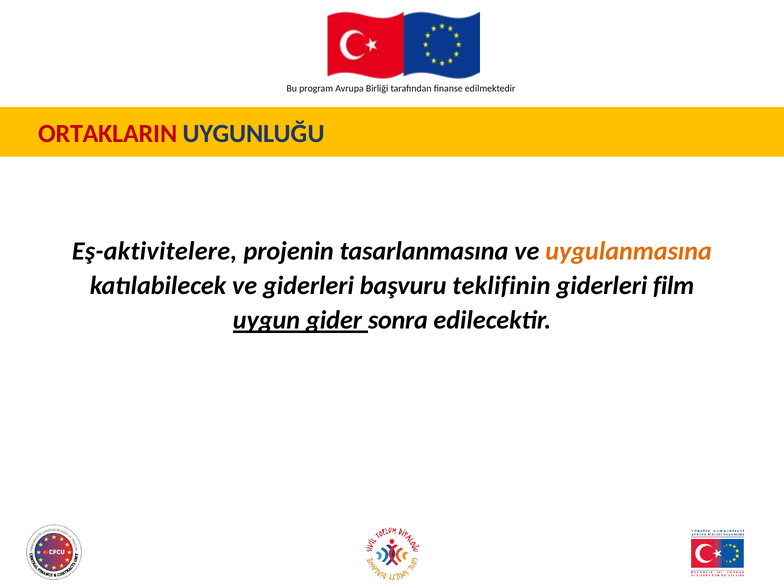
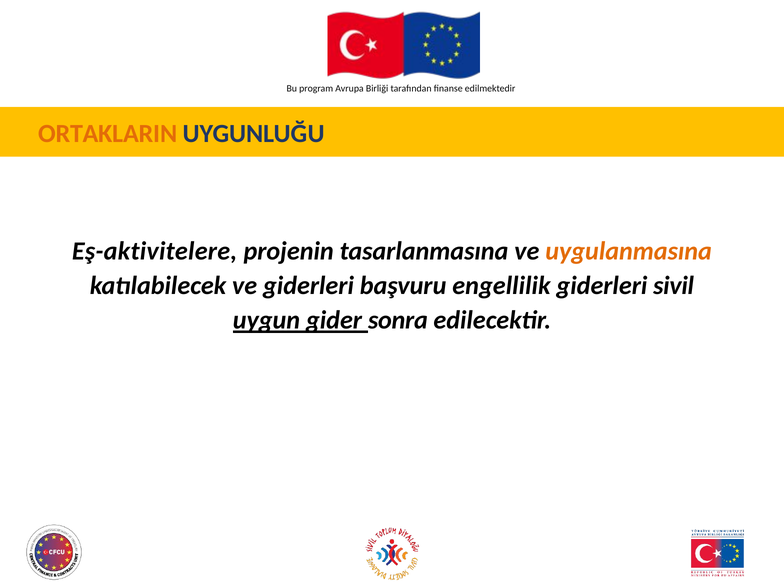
ORTAKLARIN colour: red -> orange
teklifinin: teklifinin -> engellilik
film: film -> sivil
